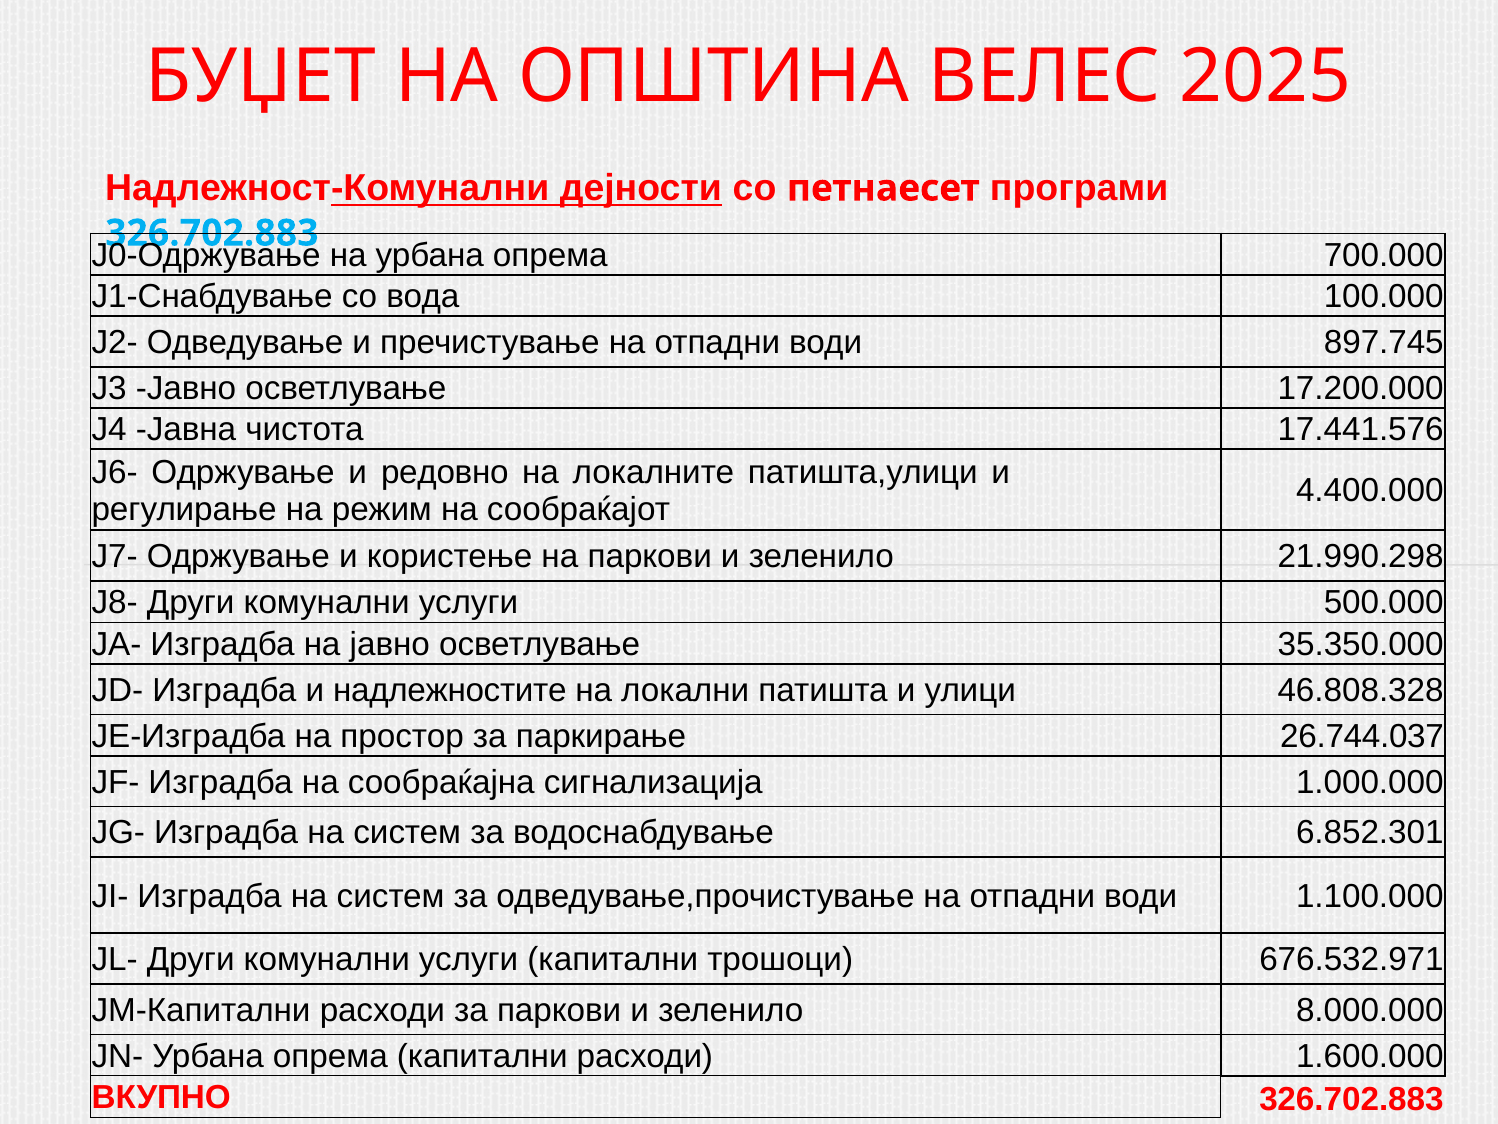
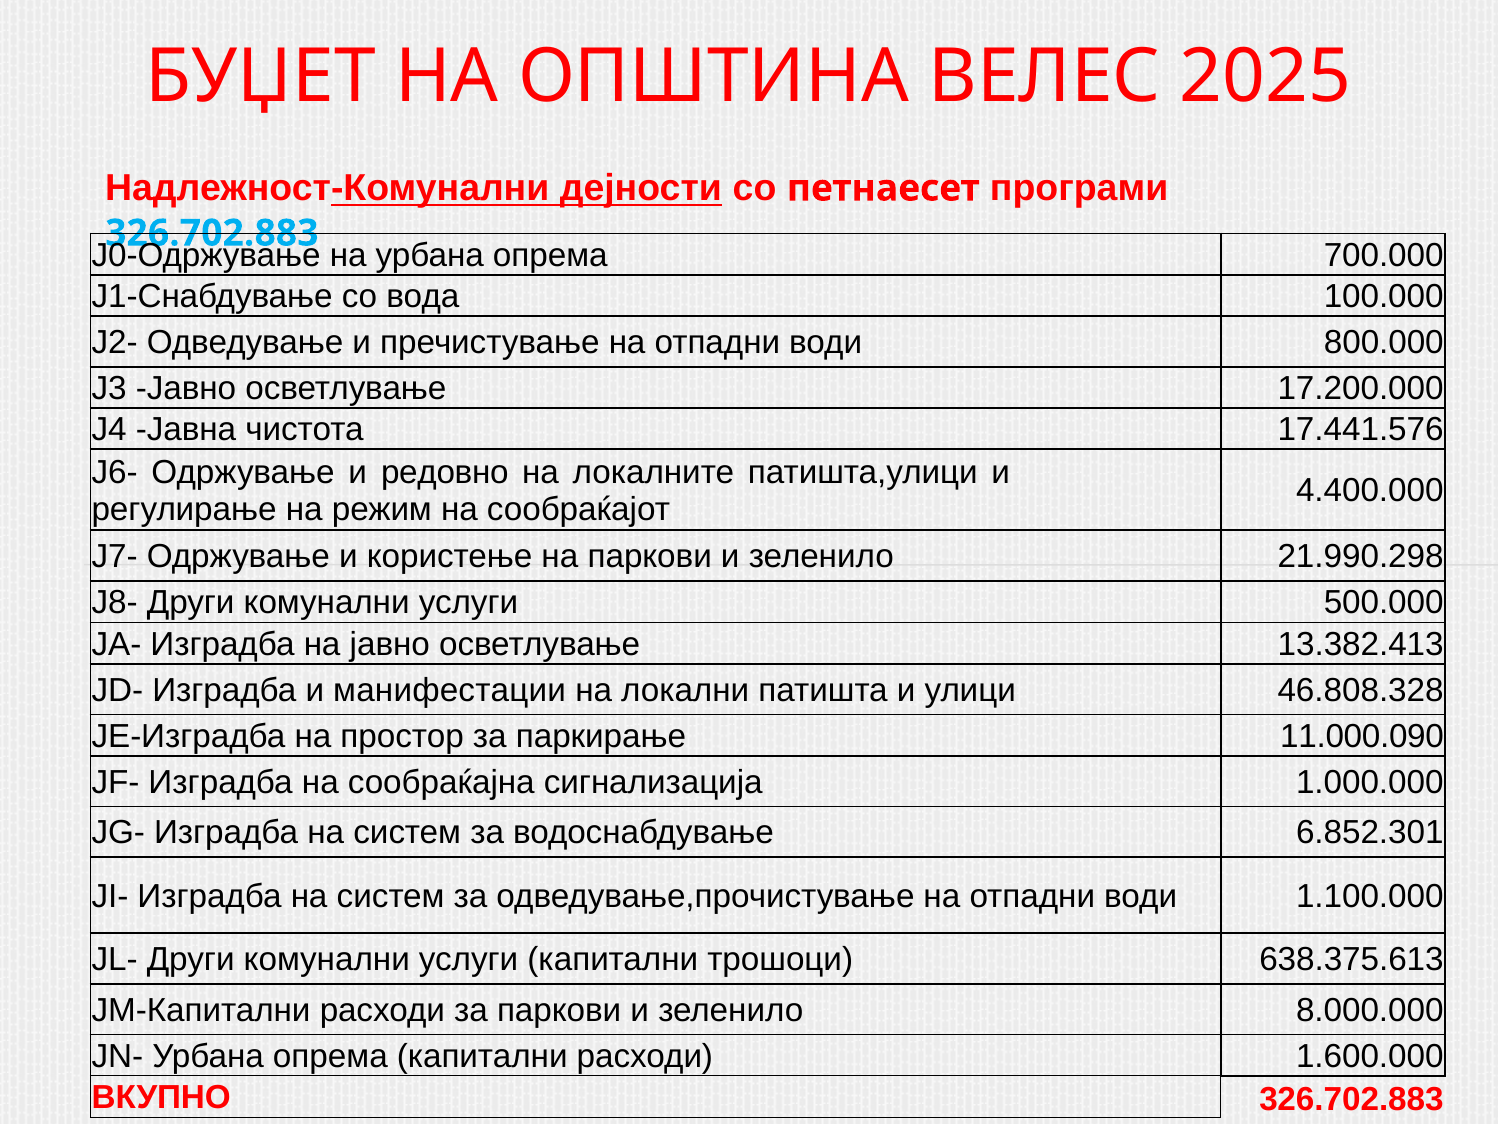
897.745: 897.745 -> 800.000
35.350.000: 35.350.000 -> 13.382.413
надлежностите: надлежностите -> манифестации
26.744.037: 26.744.037 -> 11.000.090
676.532.971: 676.532.971 -> 638.375.613
